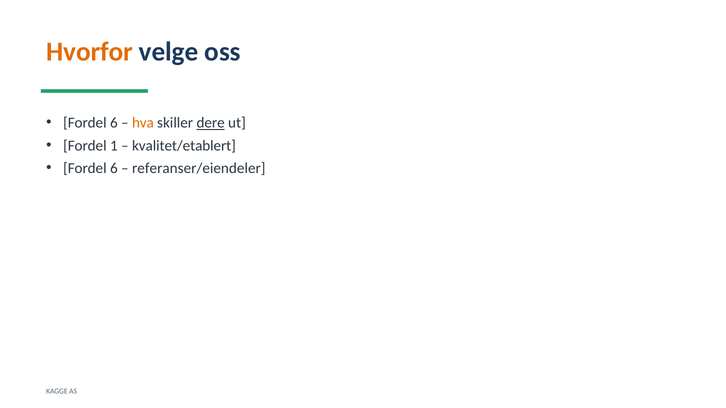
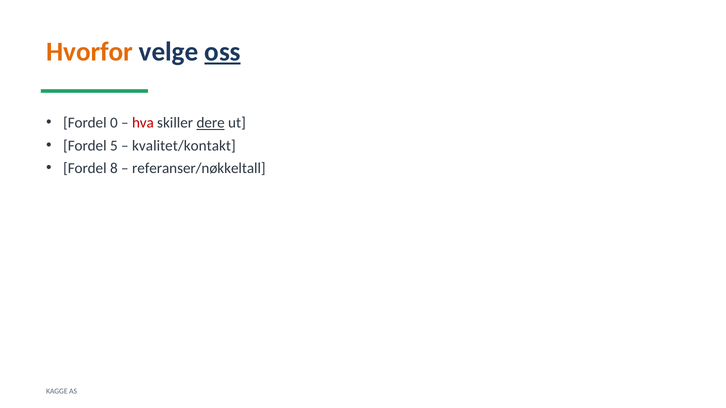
oss underline: none -> present
6 at (114, 123): 6 -> 0
hva colour: orange -> red
1: 1 -> 5
kvalitet/etablert: kvalitet/etablert -> kvalitet/kontakt
6 at (114, 168): 6 -> 8
referanser/eiendeler: referanser/eiendeler -> referanser/nøkkeltall
